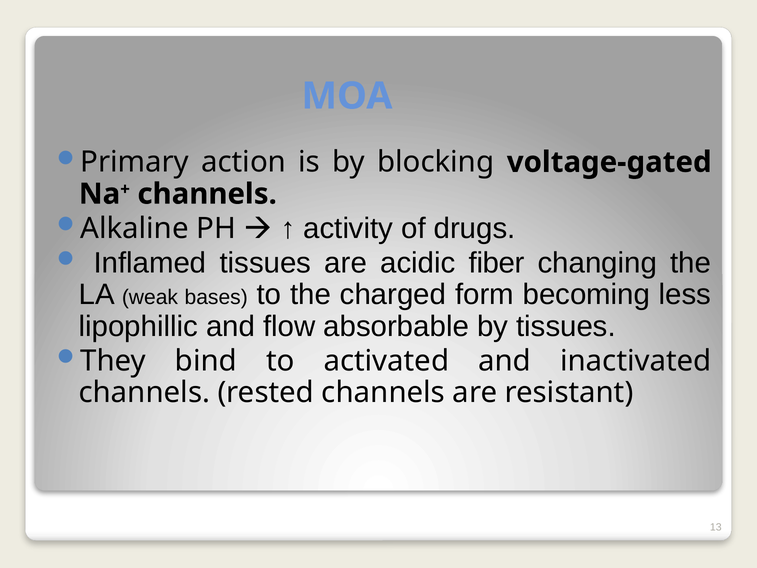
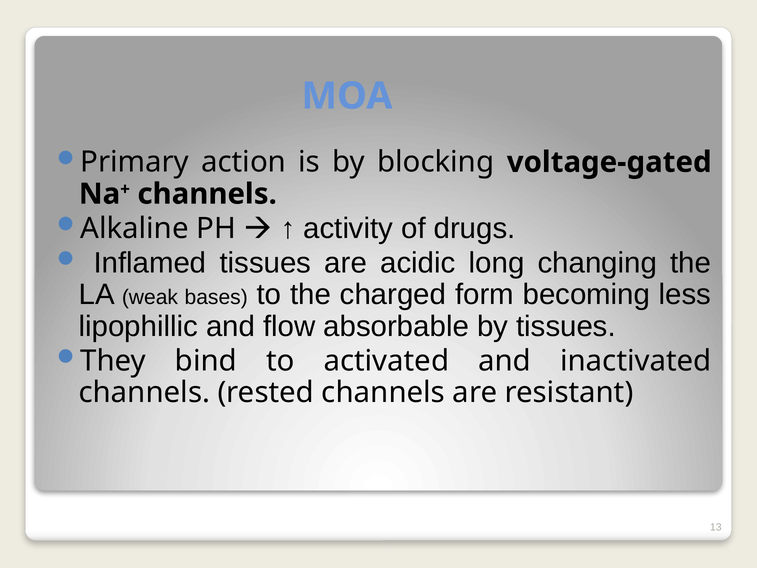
fiber: fiber -> long
